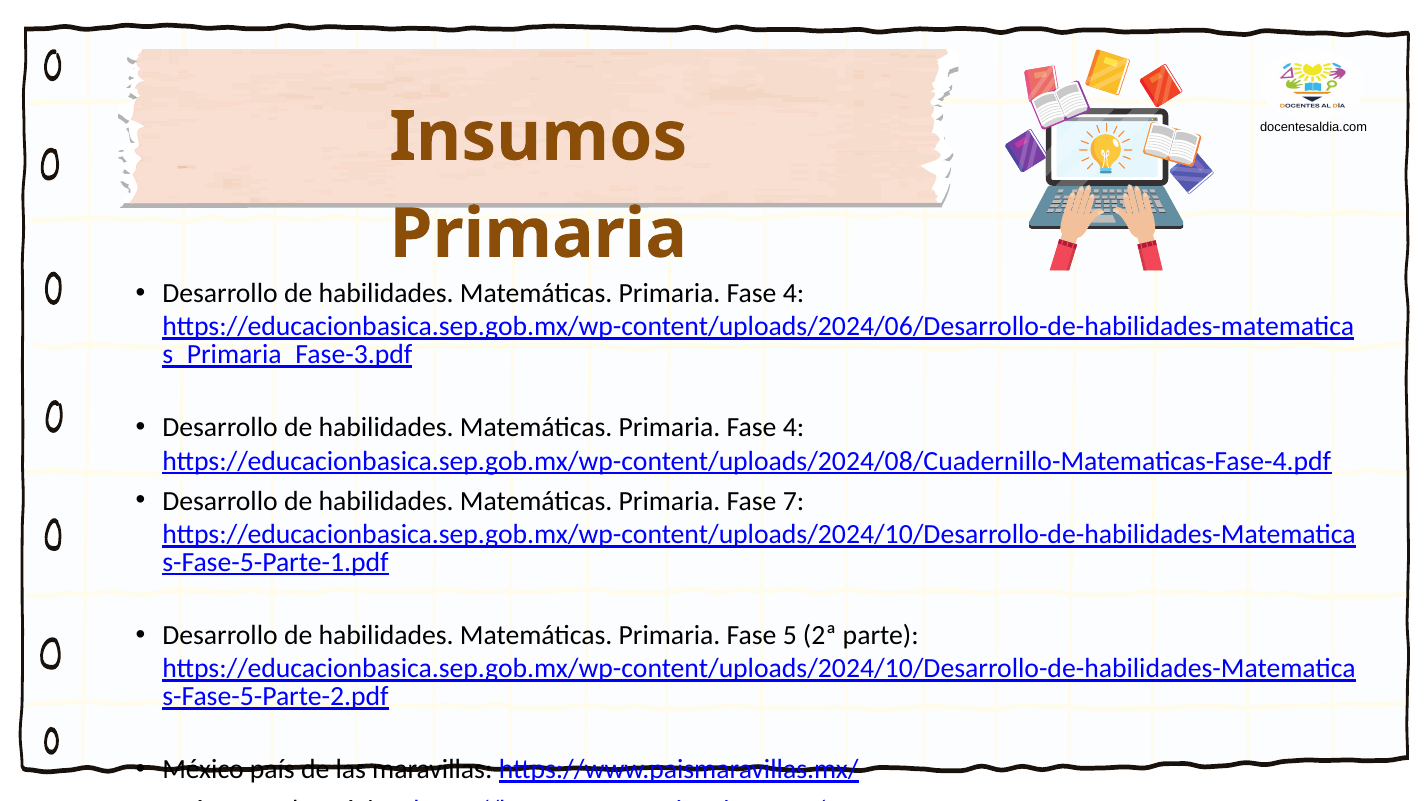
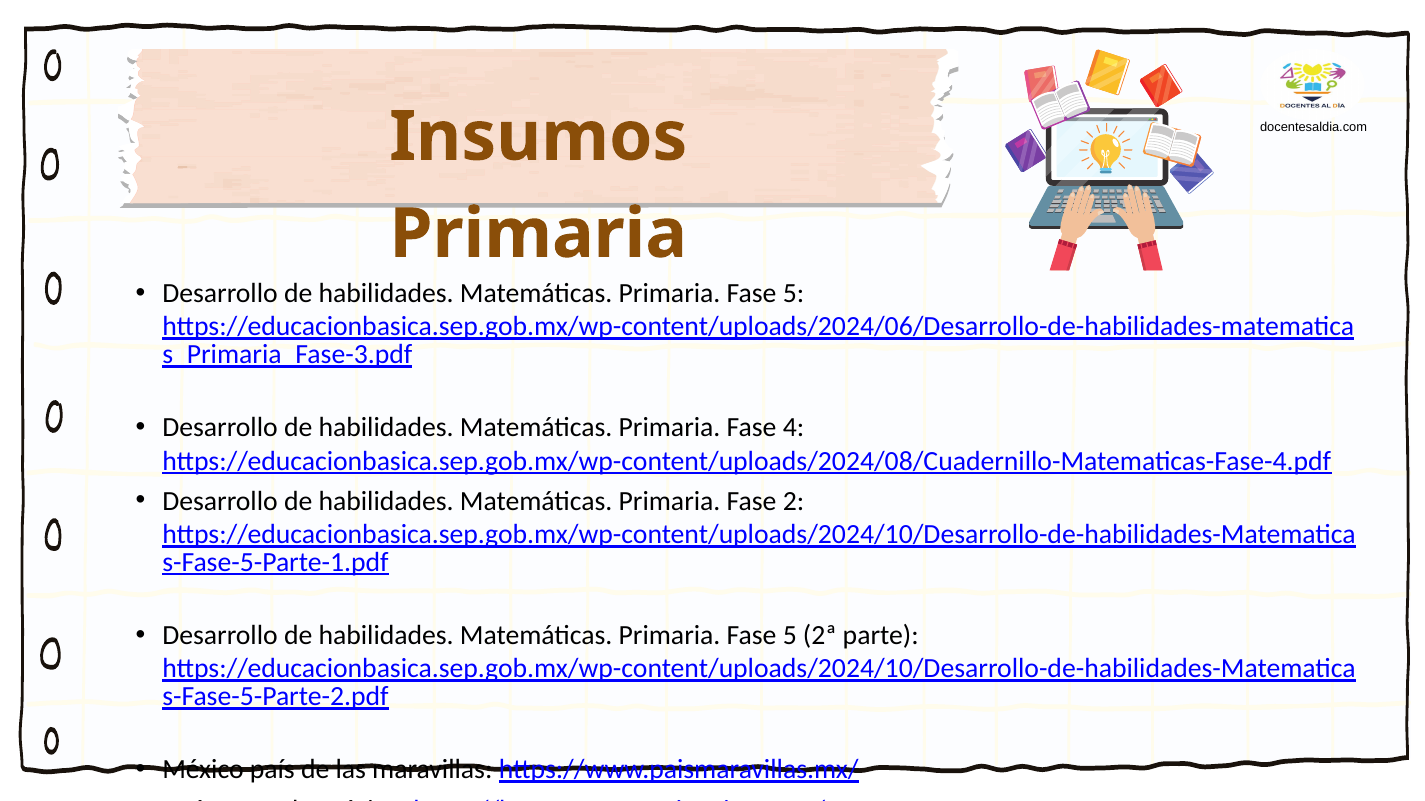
4 at (793, 294): 4 -> 5
7: 7 -> 2
